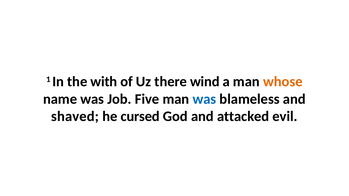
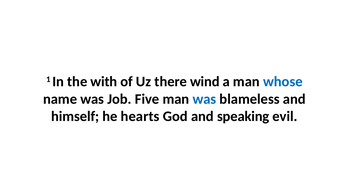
whose colour: orange -> blue
shaved: shaved -> himself
cursed: cursed -> hearts
attacked: attacked -> speaking
